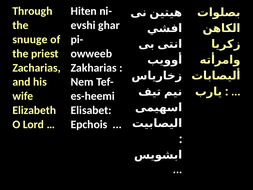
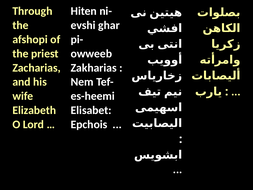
snuuge: snuuge -> afshopi
